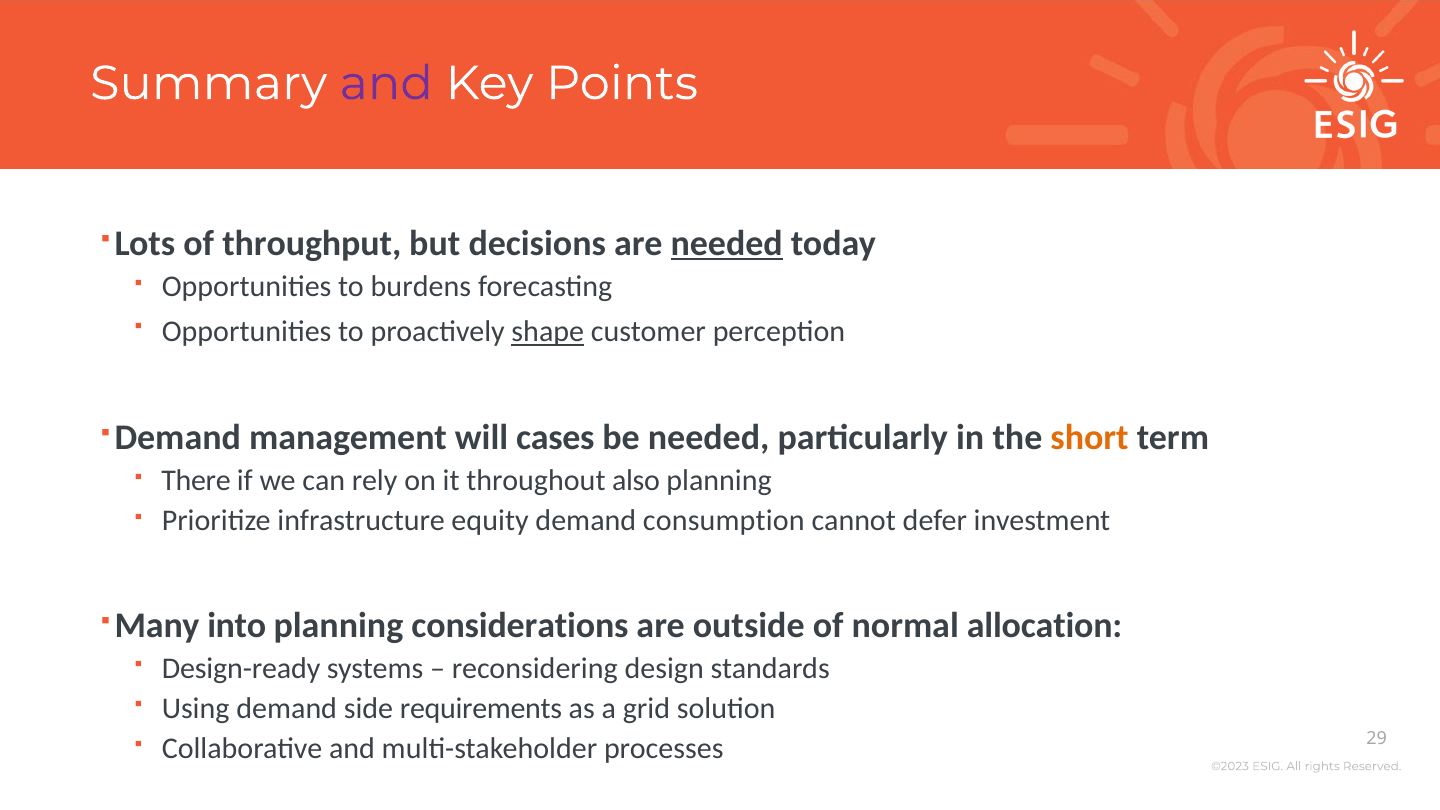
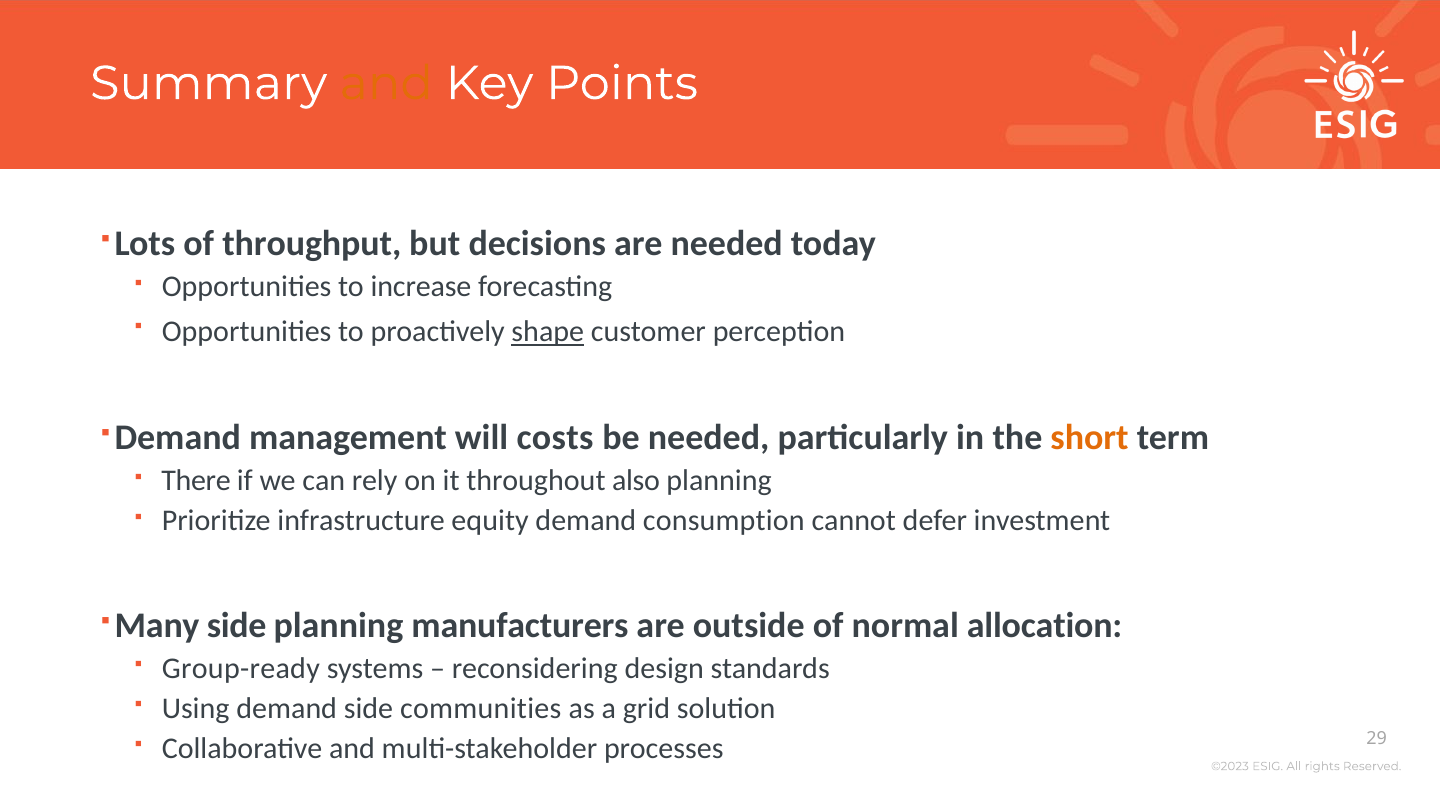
and at (386, 83) colour: purple -> orange
needed at (727, 244) underline: present -> none
burdens: burdens -> increase
cases: cases -> costs
into at (237, 625): into -> side
considerations: considerations -> manufacturers
Design-ready: Design-ready -> Group-ready
requirements: requirements -> communities
